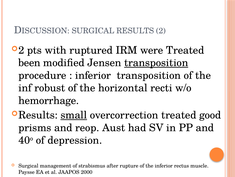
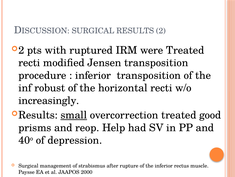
been at (29, 63): been -> recti
transposition at (156, 63) underline: present -> none
hemorrhage: hemorrhage -> increasingly
Aust: Aust -> Help
